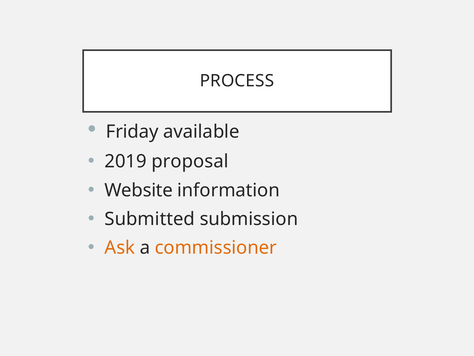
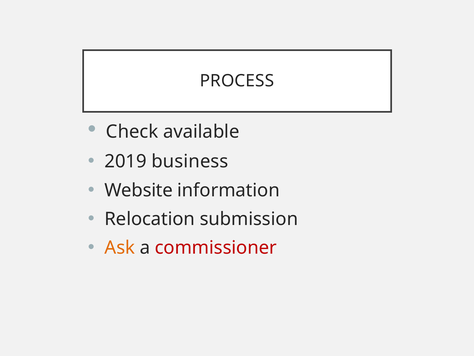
Friday: Friday -> Check
proposal: proposal -> business
Submitted: Submitted -> Relocation
commissioner colour: orange -> red
